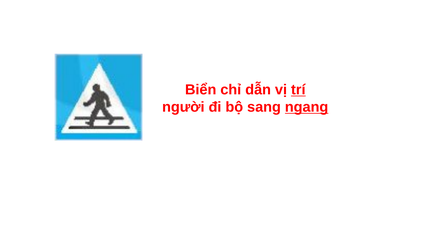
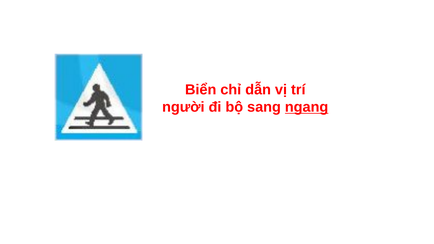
trí underline: present -> none
